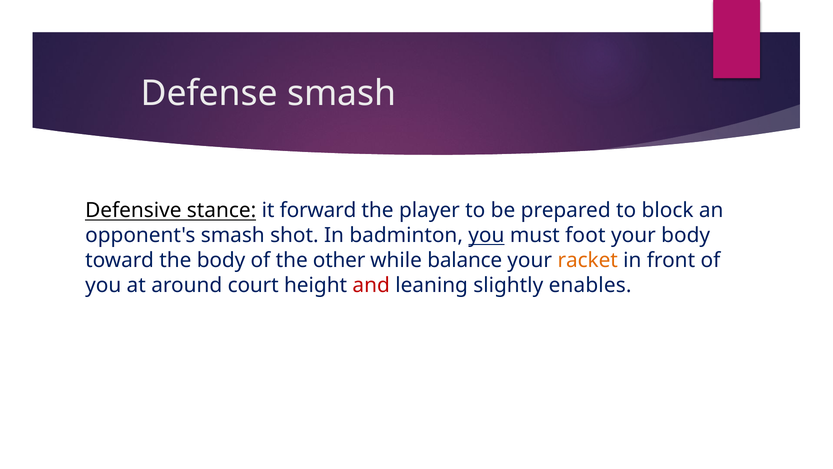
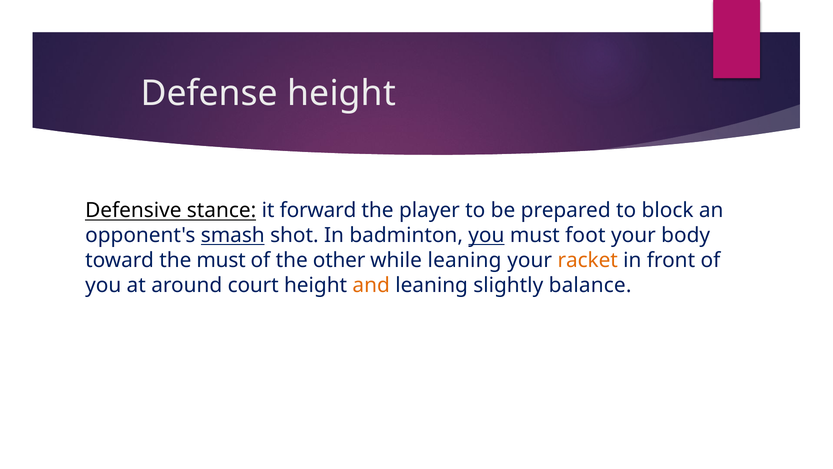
Defense smash: smash -> height
smash at (233, 235) underline: none -> present
the body: body -> must
while balance: balance -> leaning
and colour: red -> orange
enables: enables -> balance
